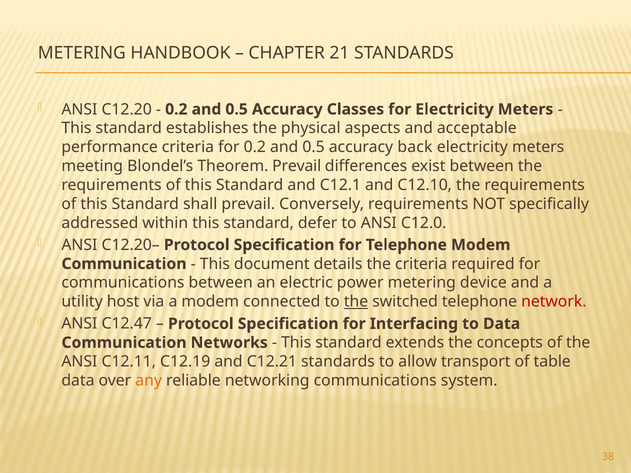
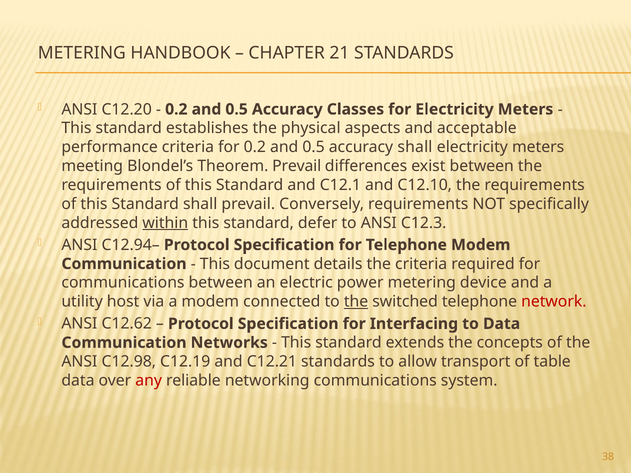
accuracy back: back -> shall
within underline: none -> present
C12.0: C12.0 -> C12.3
C12.20–: C12.20– -> C12.94–
C12.47: C12.47 -> C12.62
C12.11: C12.11 -> C12.98
any colour: orange -> red
